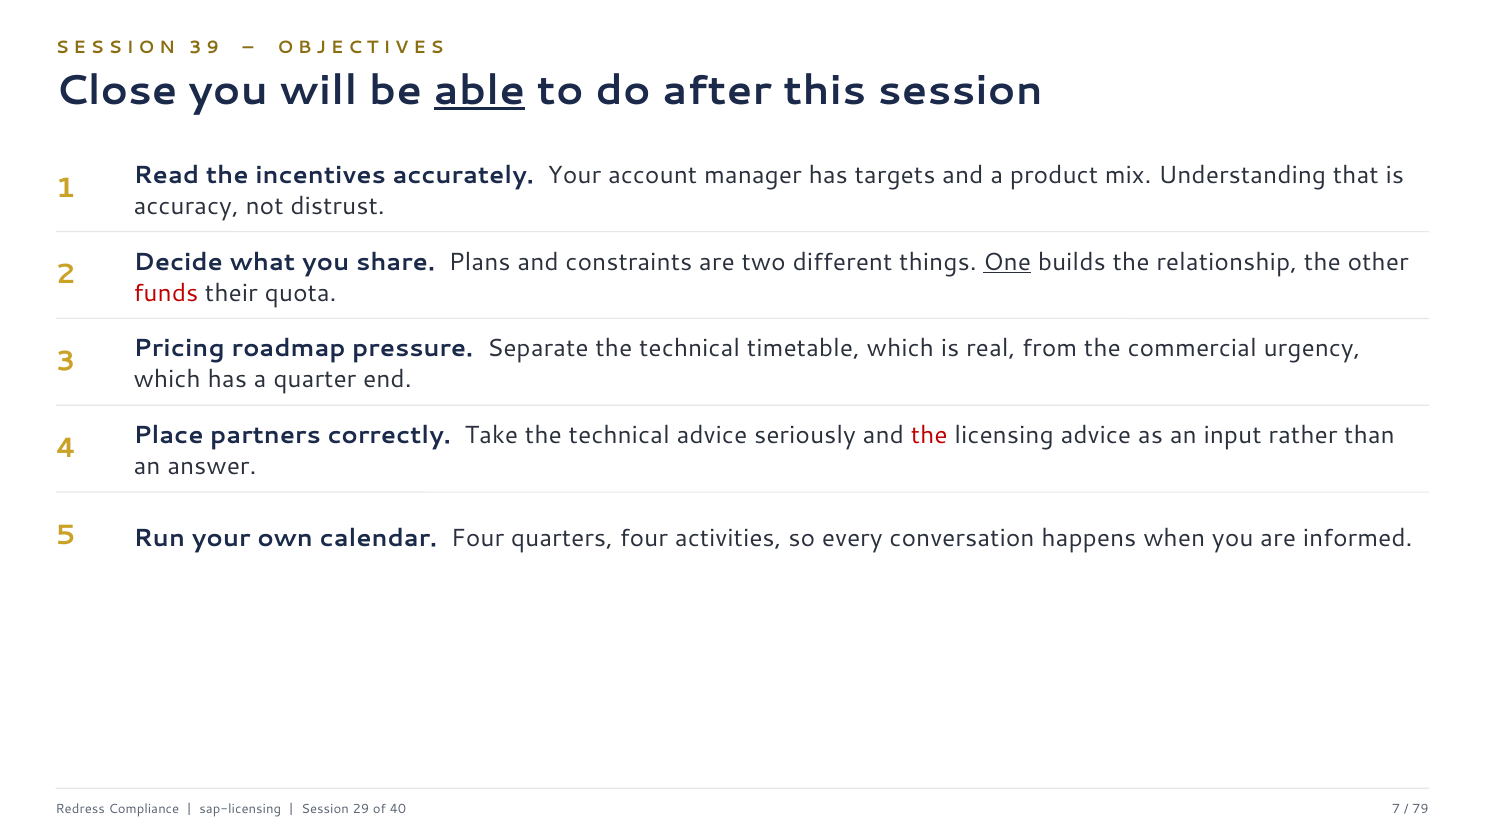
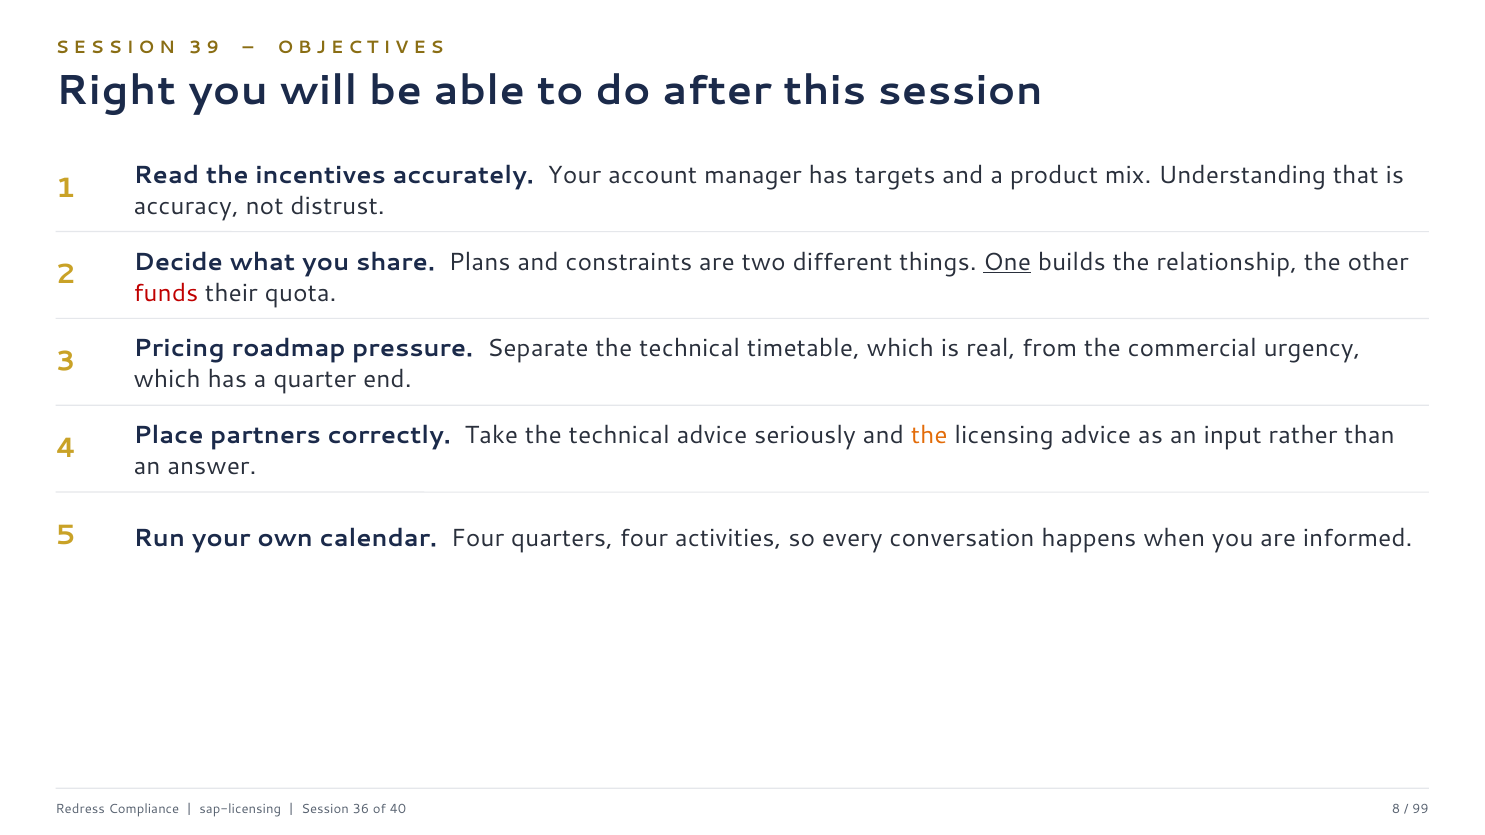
Close: Close -> Right
able underline: present -> none
the at (929, 436) colour: red -> orange
29: 29 -> 36
7: 7 -> 8
79: 79 -> 99
